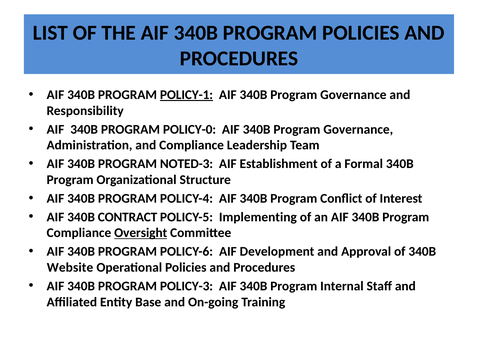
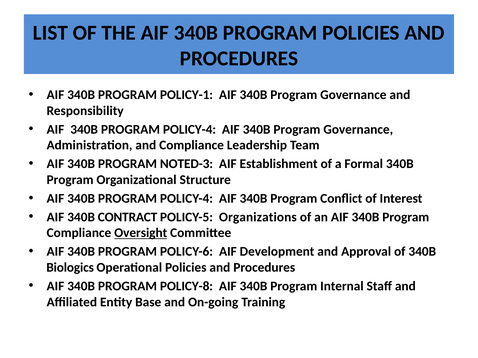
POLICY-1 underline: present -> none
POLICY-0 at (189, 130): POLICY-0 -> POLICY-4
Implementing: Implementing -> Organizations
Website: Website -> Biologics
POLICY-3: POLICY-3 -> POLICY-8
